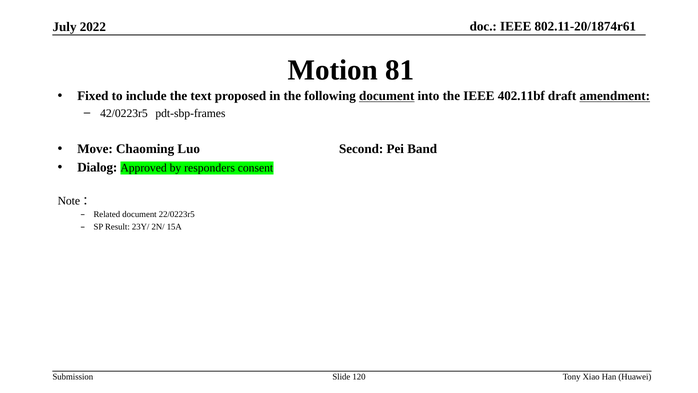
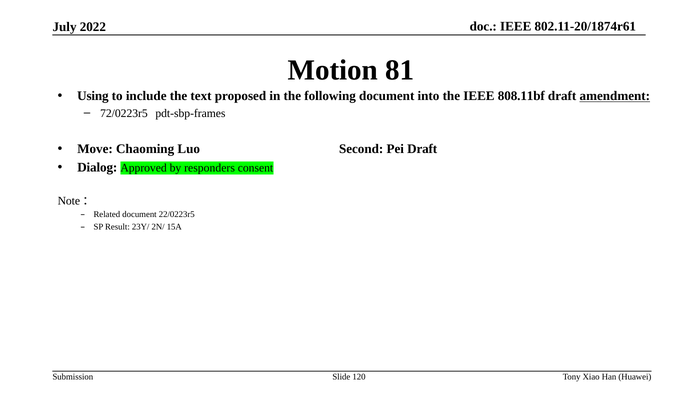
Fixed: Fixed -> Using
document at (387, 96) underline: present -> none
402.11bf: 402.11bf -> 808.11bf
42/0223r5: 42/0223r5 -> 72/0223r5
Pei Band: Band -> Draft
